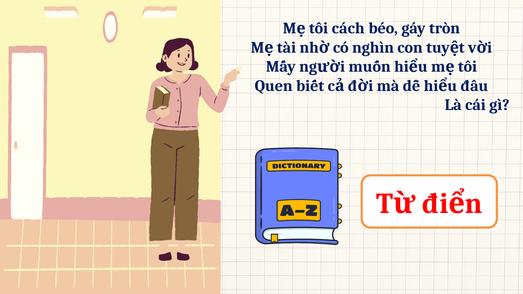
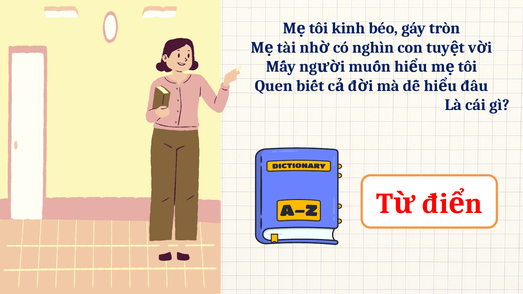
cách: cách -> kinh
